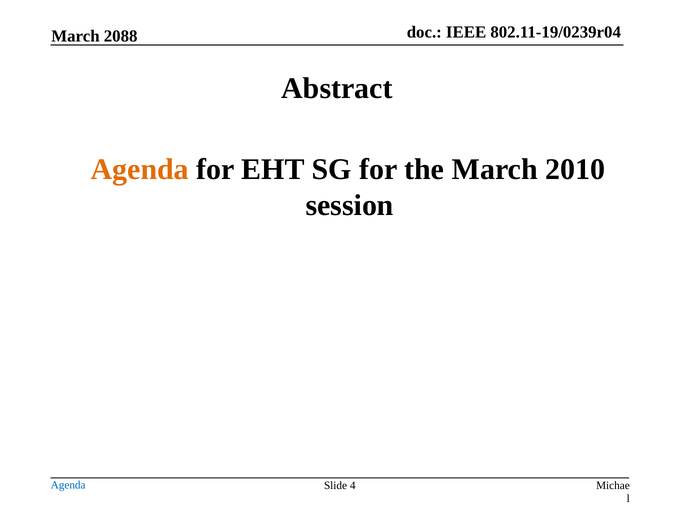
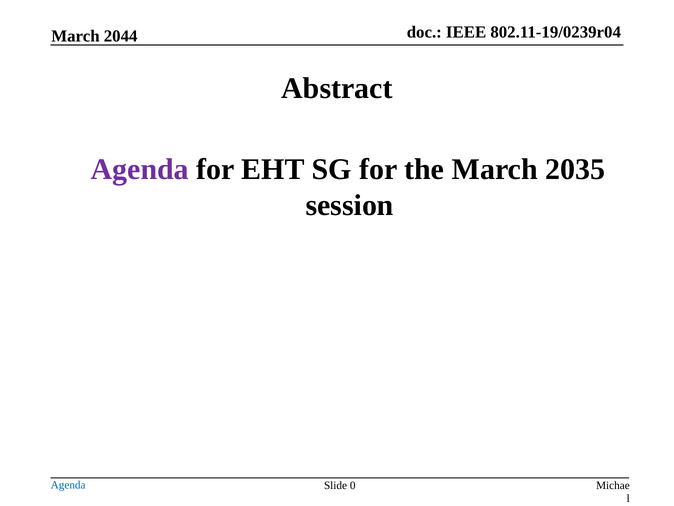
2088: 2088 -> 2044
Agenda at (140, 169) colour: orange -> purple
2010: 2010 -> 2035
4: 4 -> 0
